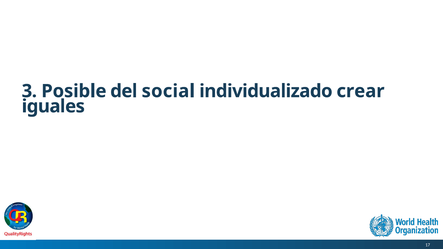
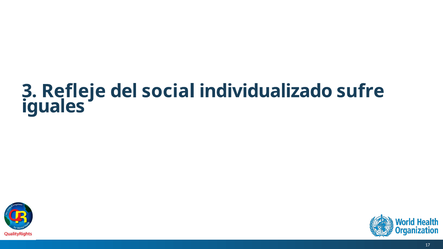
Posible: Posible -> Refleje
crear: crear -> sufre
